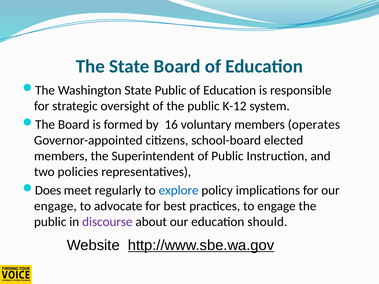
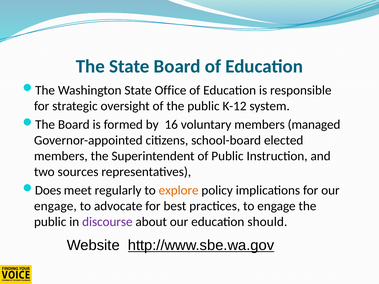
State Public: Public -> Office
operates: operates -> managed
policies: policies -> sources
explore colour: blue -> orange
